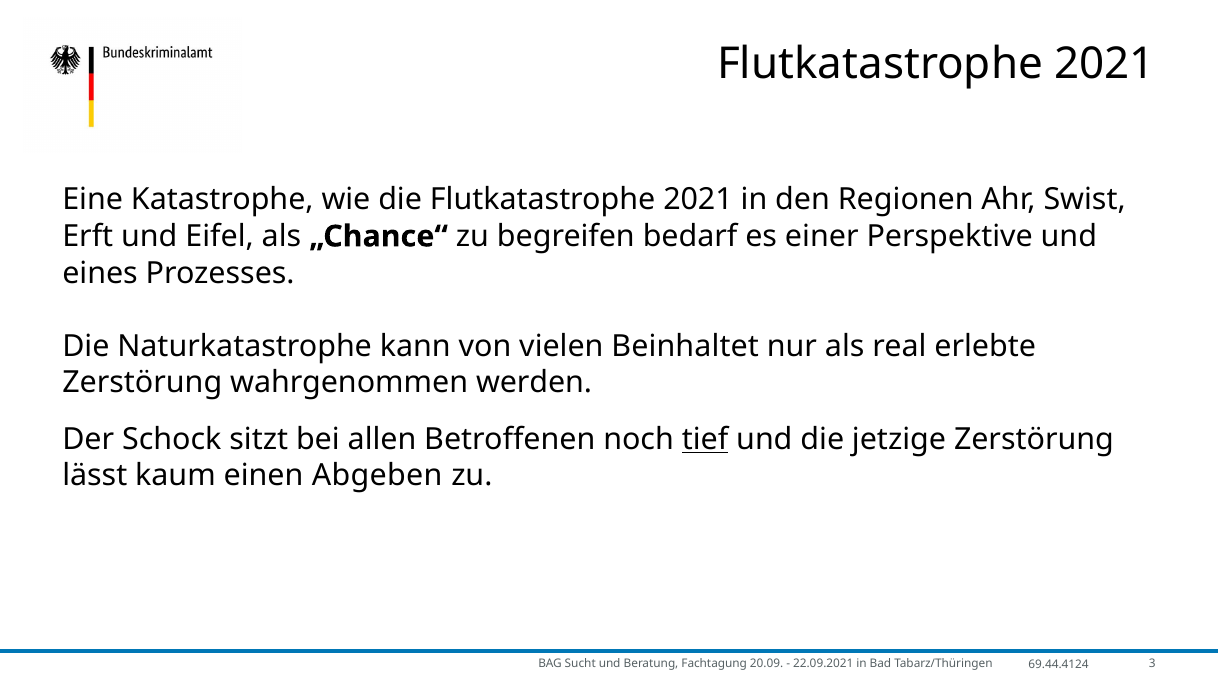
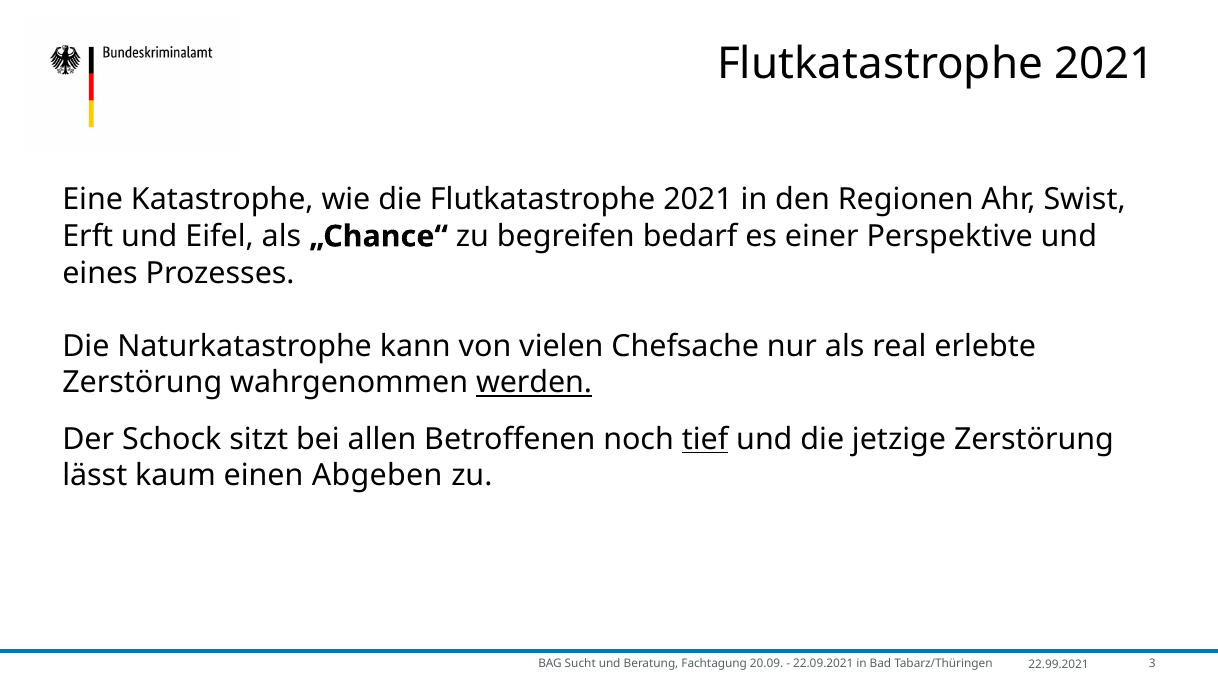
Beinhaltet: Beinhaltet -> Chefsache
werden underline: none -> present
69.44.4124: 69.44.4124 -> 22.99.2021
